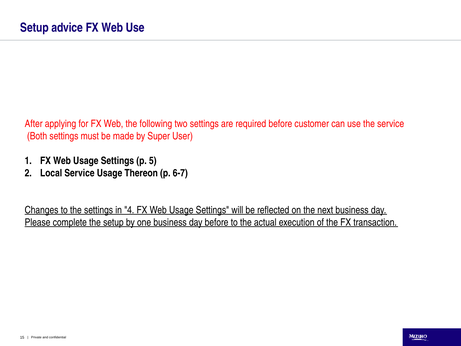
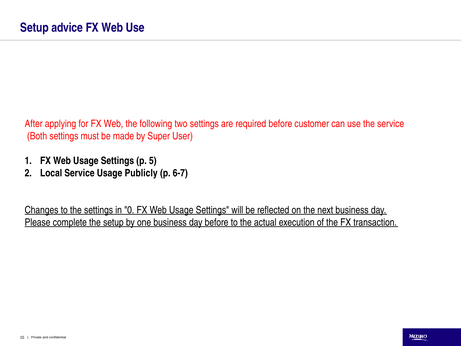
Thereon: Thereon -> Publicly
4: 4 -> 0
